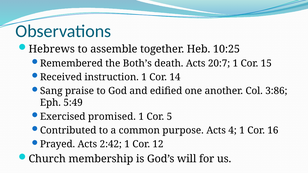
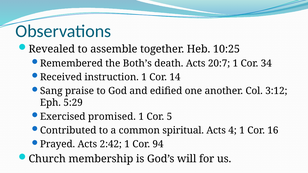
Hebrews: Hebrews -> Revealed
15: 15 -> 34
3:86: 3:86 -> 3:12
5:49: 5:49 -> 5:29
purpose: purpose -> spiritual
12: 12 -> 94
